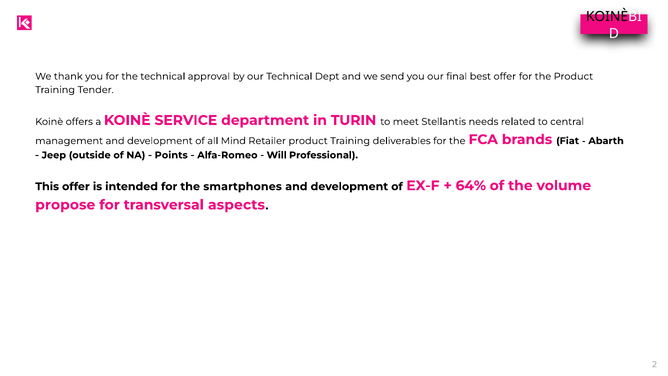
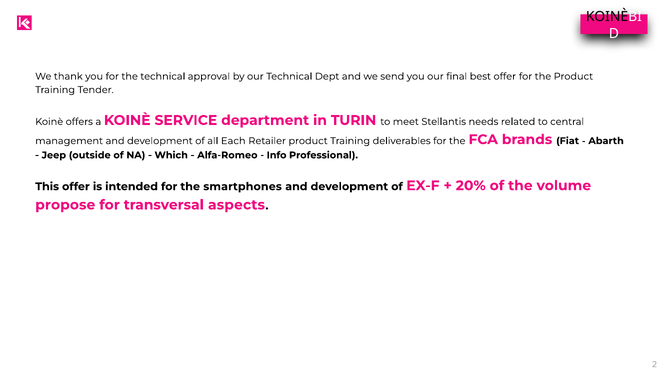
Mind: Mind -> Each
Points: Points -> Which
Will: Will -> Info
64%: 64% -> 20%
